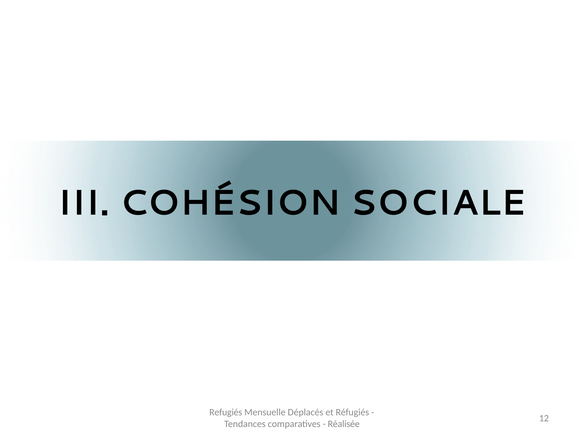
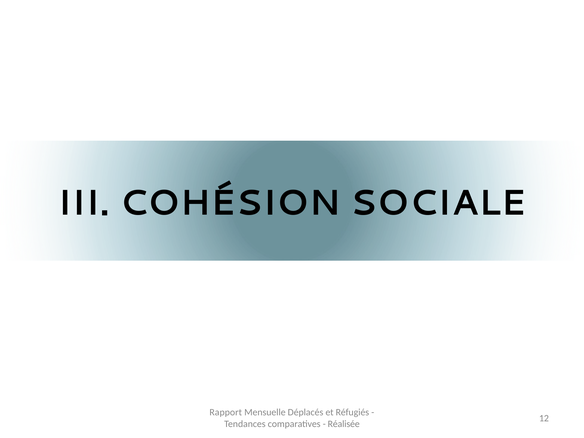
Refugiés: Refugiés -> Rapport
